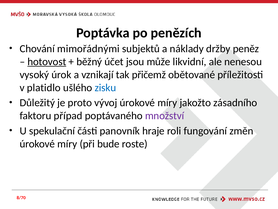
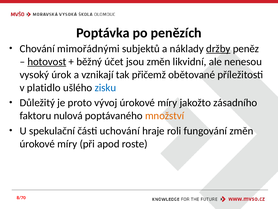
držby underline: none -> present
jsou může: může -> změn
případ: případ -> nulová
množství colour: purple -> orange
panovník: panovník -> uchování
bude: bude -> apod
